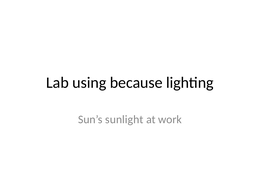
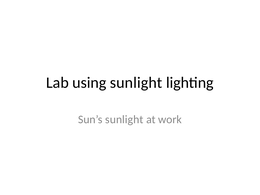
using because: because -> sunlight
